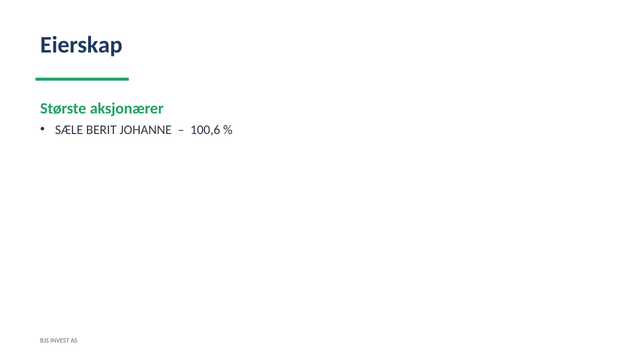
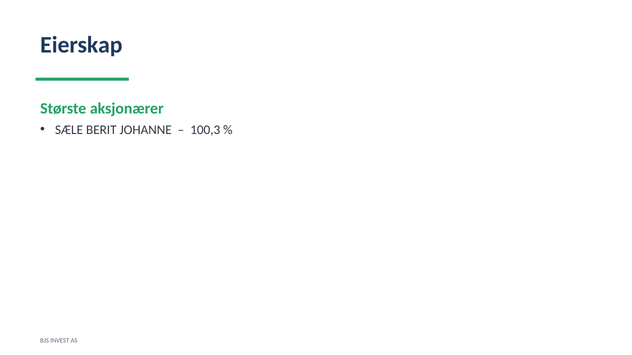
100,6: 100,6 -> 100,3
